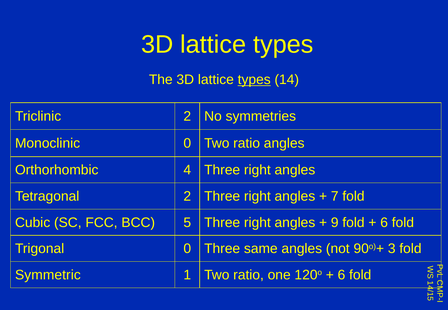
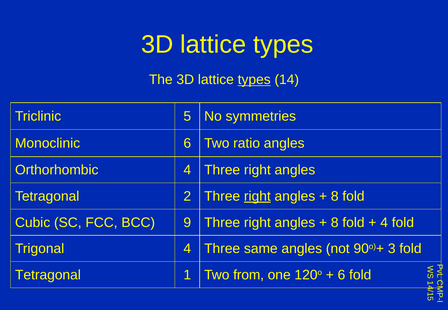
Triclinic 2: 2 -> 5
Monoclinic 0: 0 -> 6
right at (257, 196) underline: none -> present
7 at (335, 196): 7 -> 8
BCC 5: 5 -> 9
9 at (335, 223): 9 -> 8
6 at (384, 223): 6 -> 4
Trigonal 0: 0 -> 4
Symmetric at (48, 275): Symmetric -> Tetragonal
1 Two ratio: ratio -> from
